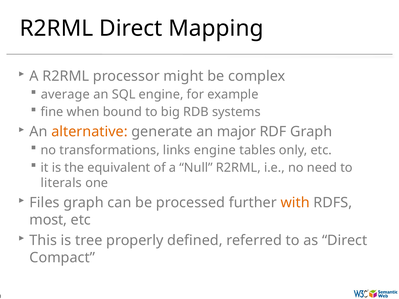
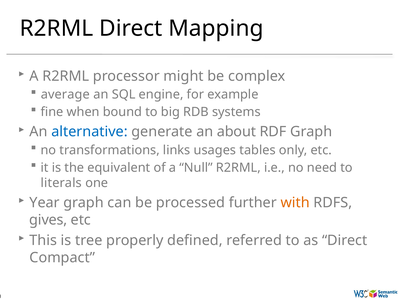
alternative colour: orange -> blue
major: major -> about
links engine: engine -> usages
Files: Files -> Year
most: most -> gives
